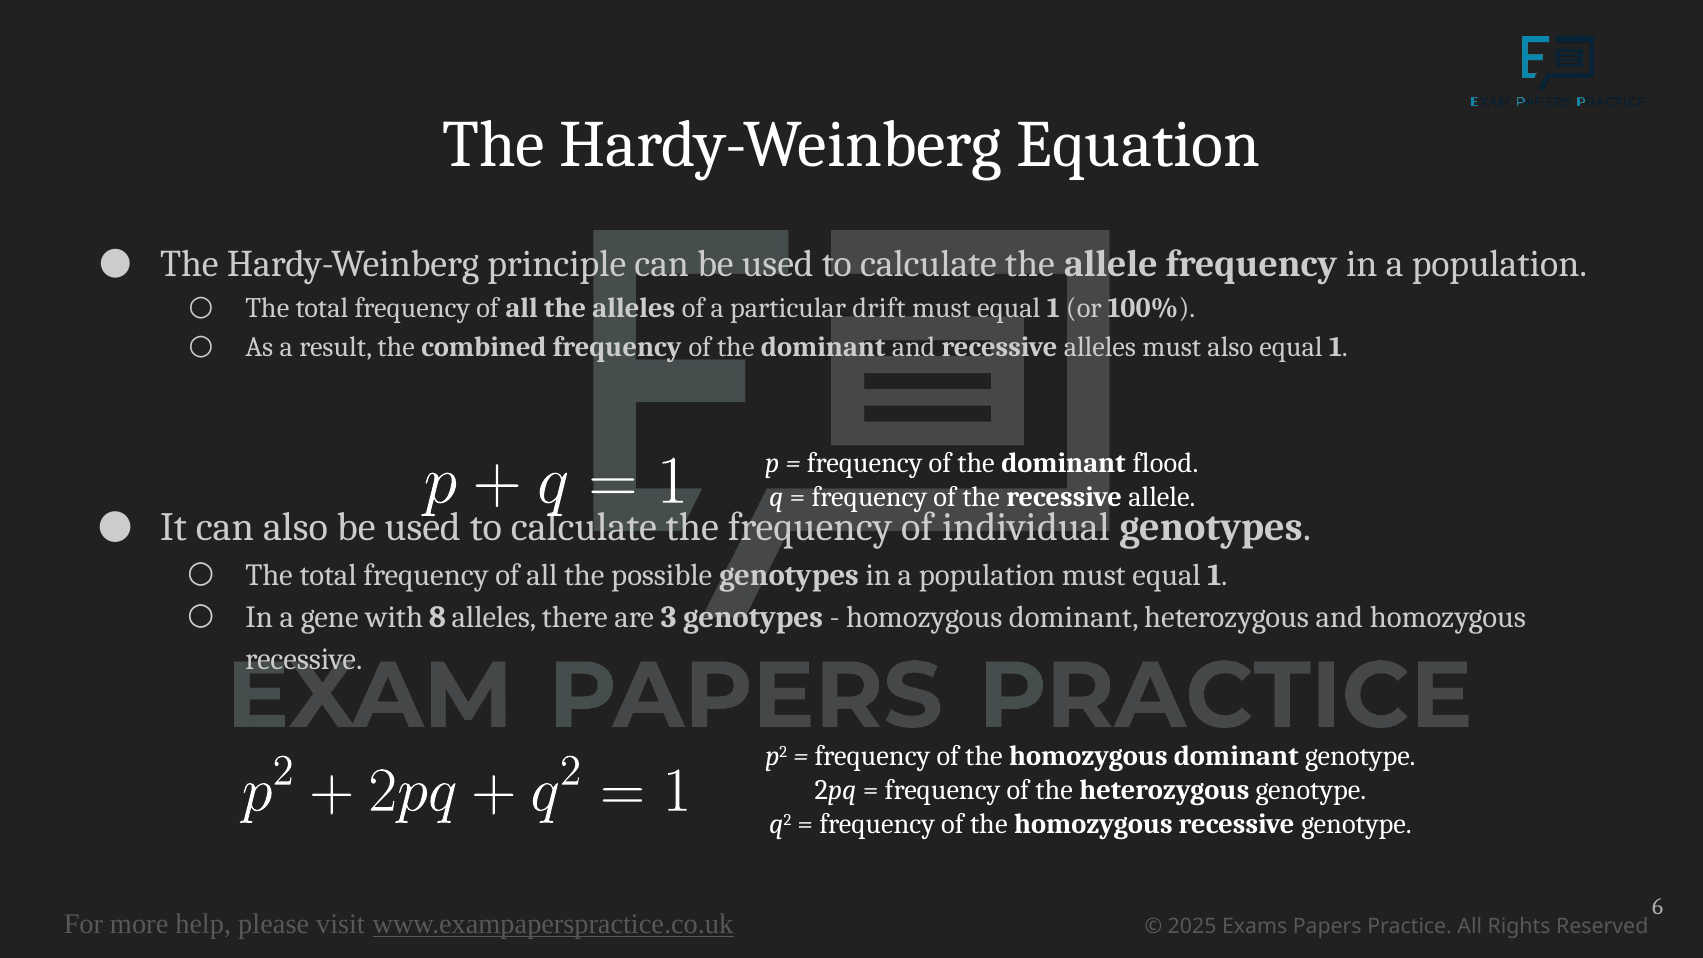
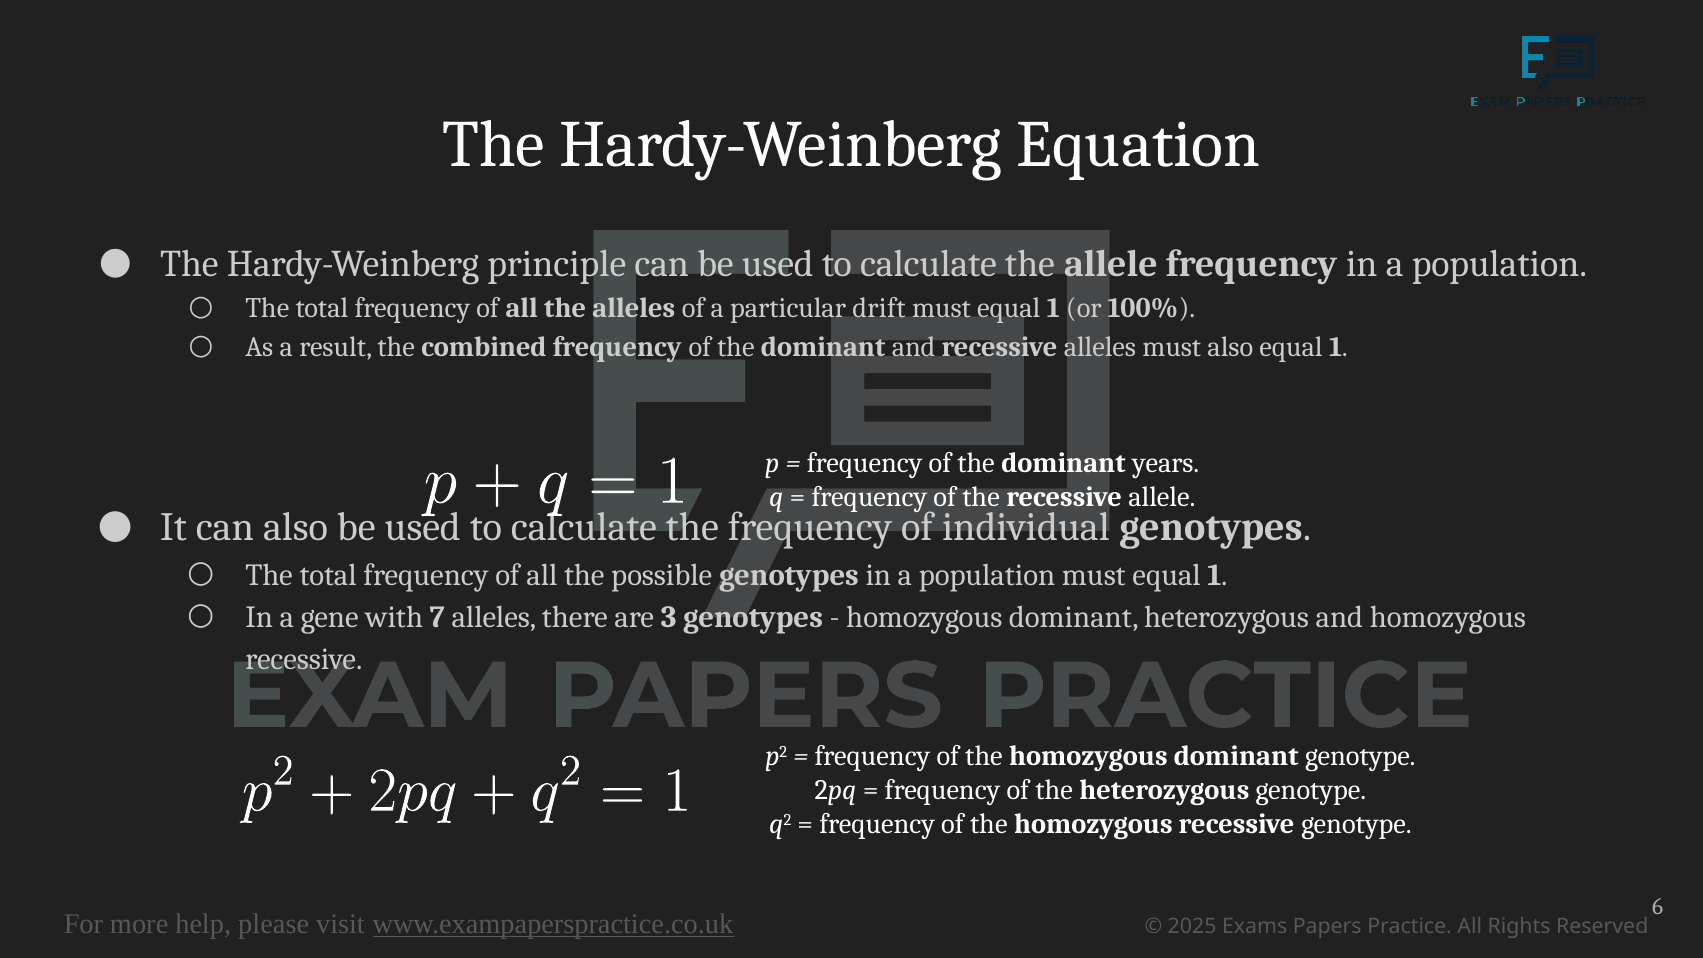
flood: flood -> years
8: 8 -> 7
